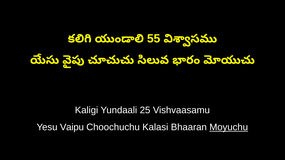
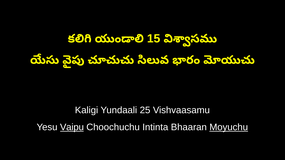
55: 55 -> 15
Vaipu underline: none -> present
Kalasi: Kalasi -> Intinta
